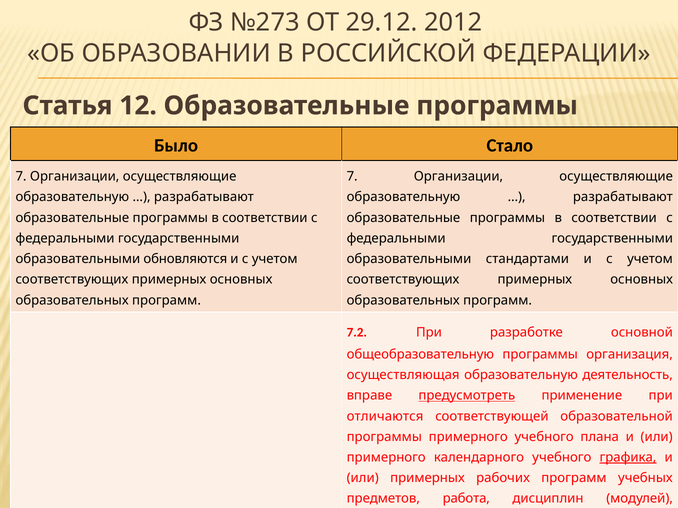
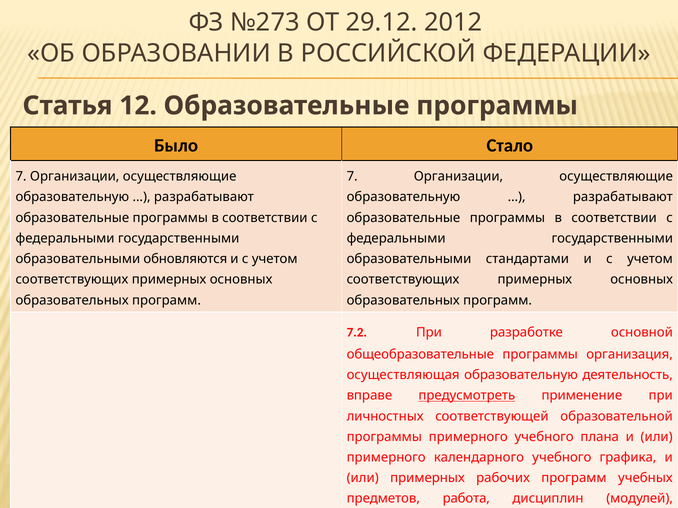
общеобразовательную at (420, 355): общеобразовательную -> общеобразовательные
отличаются: отличаются -> личностных
графика underline: present -> none
